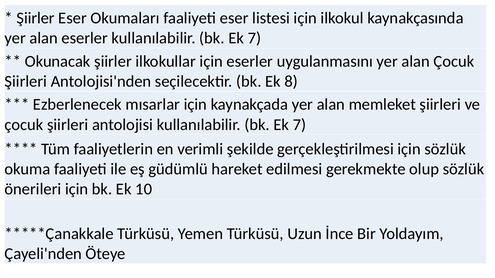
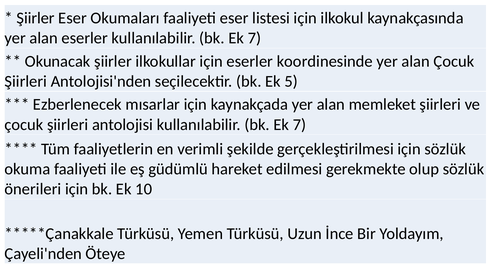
uygulanmasını: uygulanmasını -> koordinesinde
8: 8 -> 5
